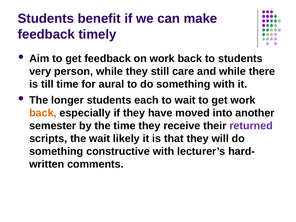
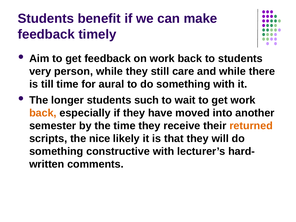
each: each -> such
returned colour: purple -> orange
the wait: wait -> nice
